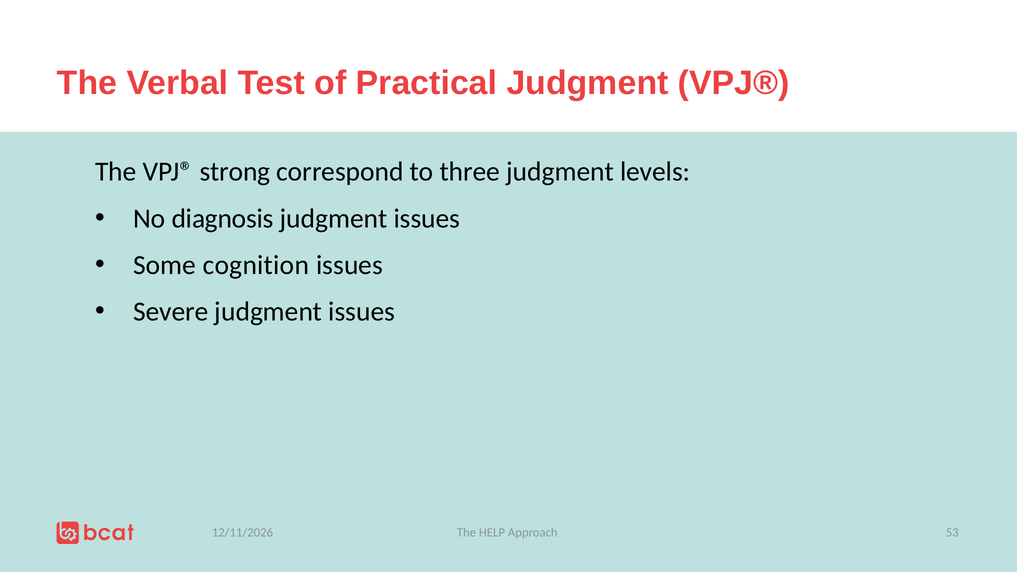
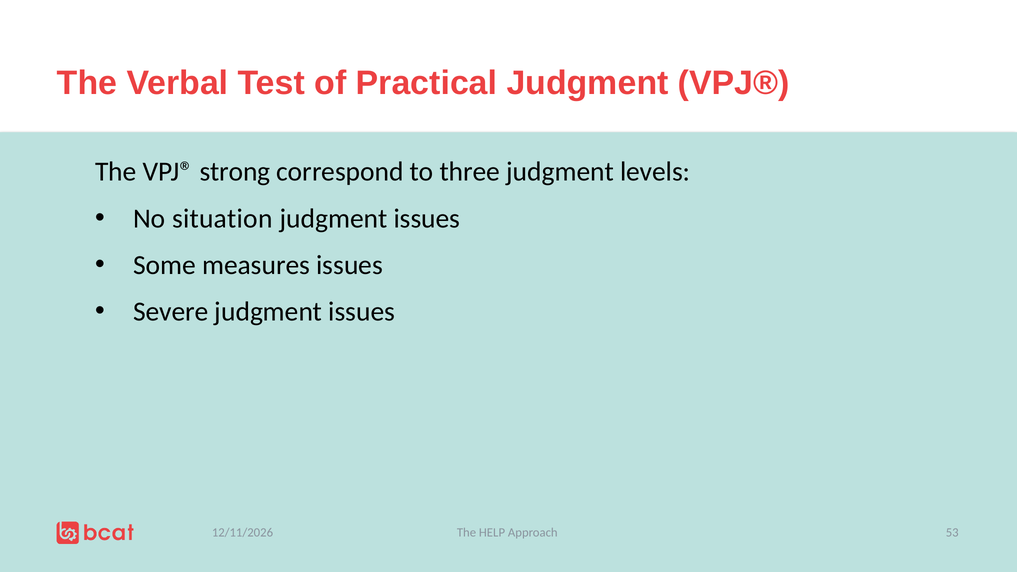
diagnosis: diagnosis -> situation
cognition: cognition -> measures
